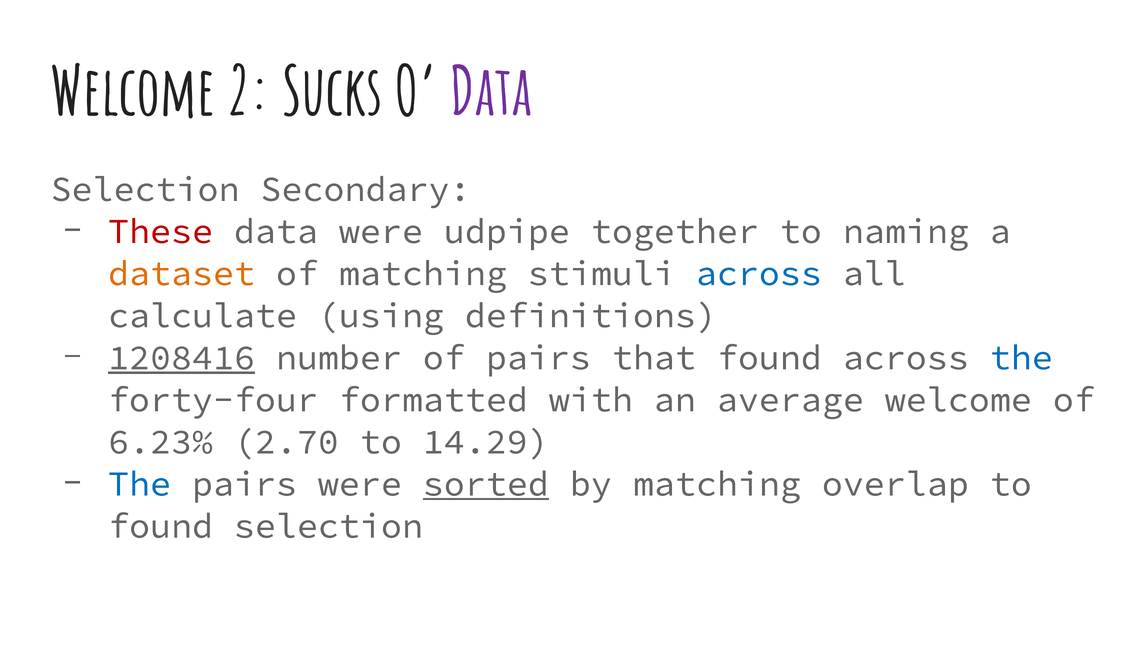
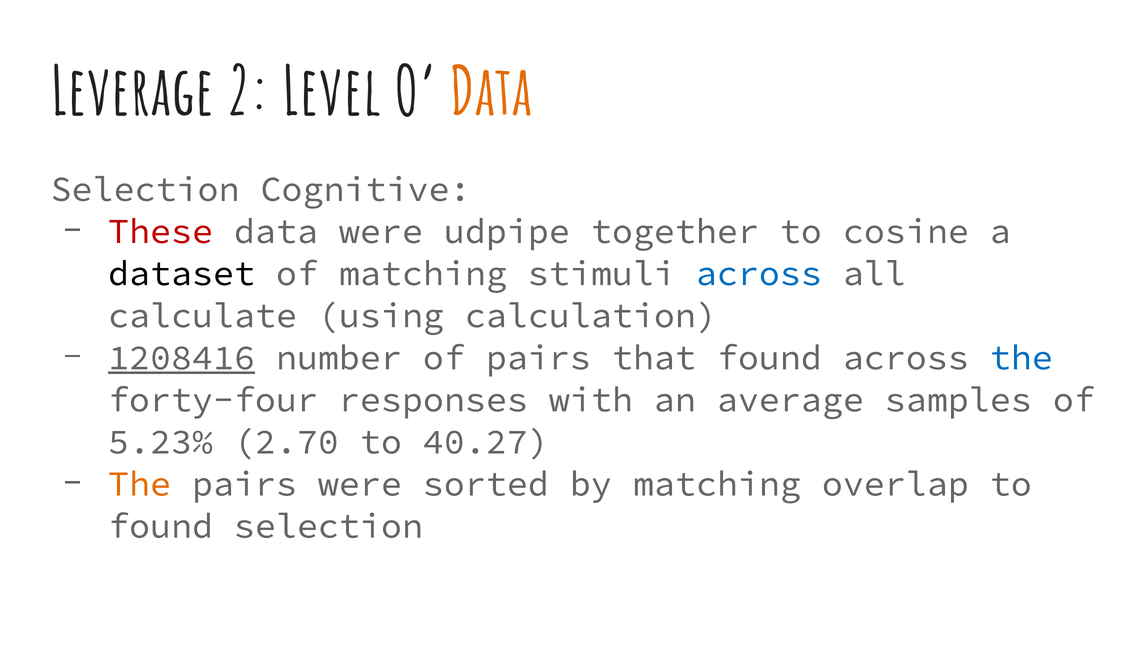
Welcome at (133, 93): Welcome -> Leverage
Sucks: Sucks -> Level
Data at (491, 93) colour: purple -> orange
Secondary: Secondary -> Cognitive
naming: naming -> cosine
dataset colour: orange -> black
definitions: definitions -> calculation
formatted: formatted -> responses
average welcome: welcome -> samples
6.23%: 6.23% -> 5.23%
14.29: 14.29 -> 40.27
The at (140, 484) colour: blue -> orange
sorted underline: present -> none
